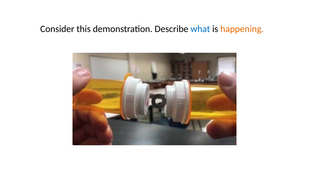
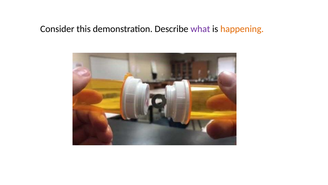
what colour: blue -> purple
